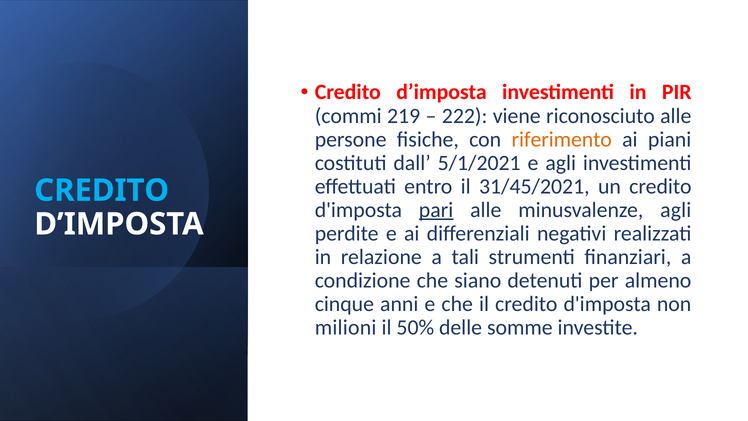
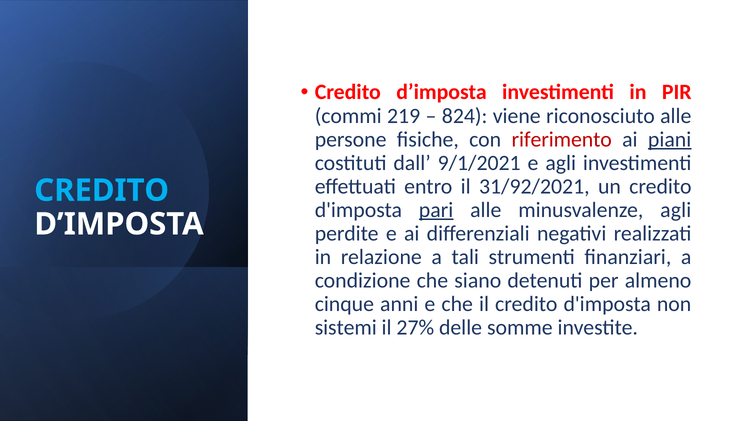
222: 222 -> 824
riferimento colour: orange -> red
piani underline: none -> present
5/1/2021: 5/1/2021 -> 9/1/2021
31/45/2021: 31/45/2021 -> 31/92/2021
milioni: milioni -> sistemi
50%: 50% -> 27%
